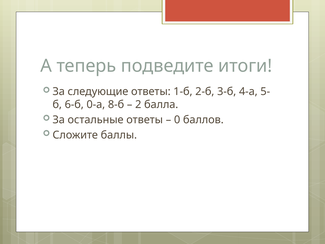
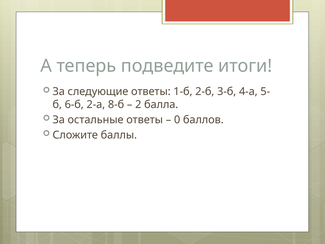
0-а: 0-а -> 2-а
